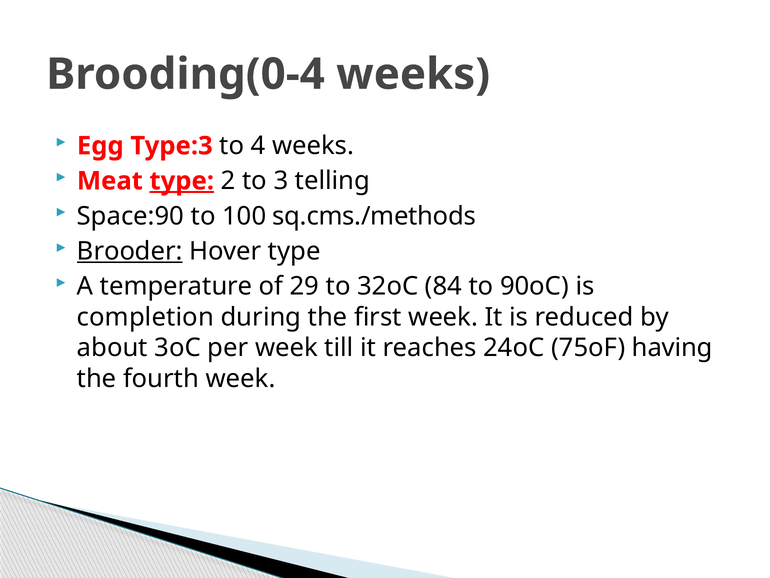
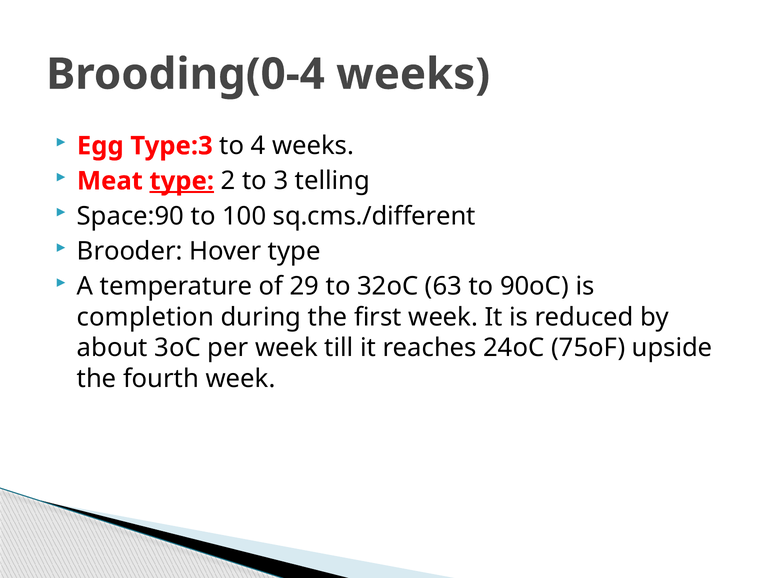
sq.cms./methods: sq.cms./methods -> sq.cms./different
Brooder underline: present -> none
84: 84 -> 63
having: having -> upside
